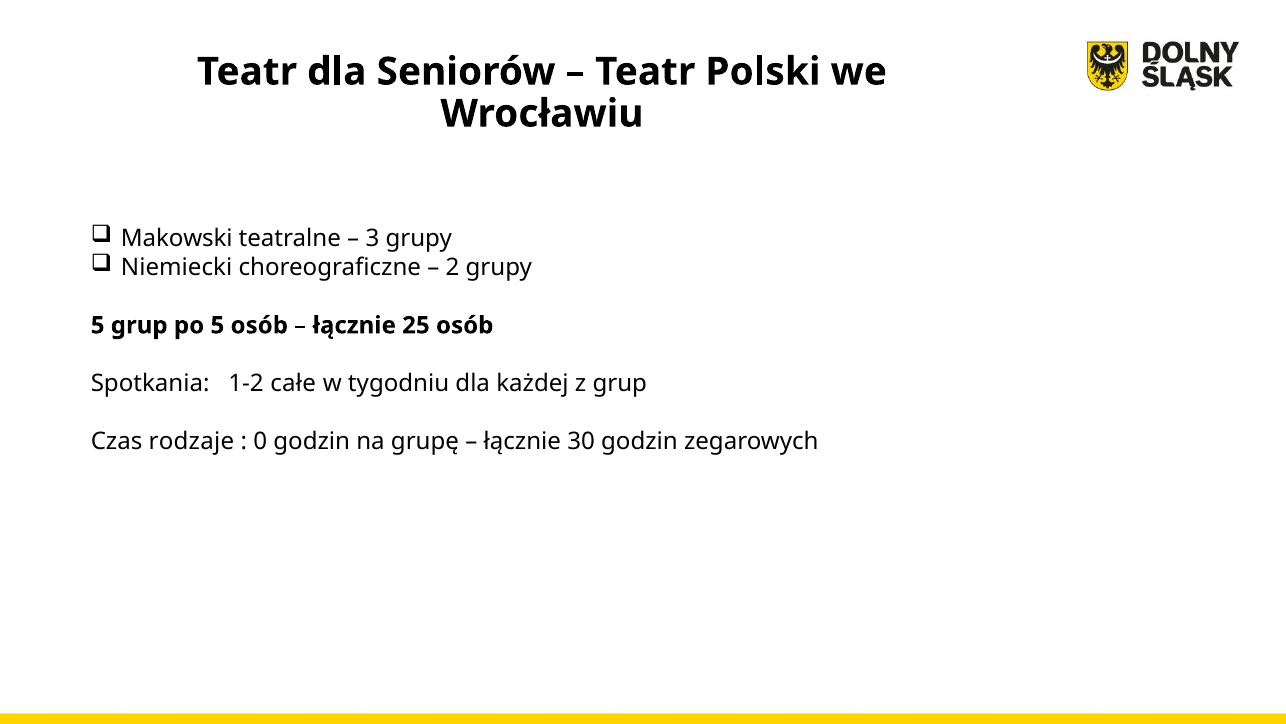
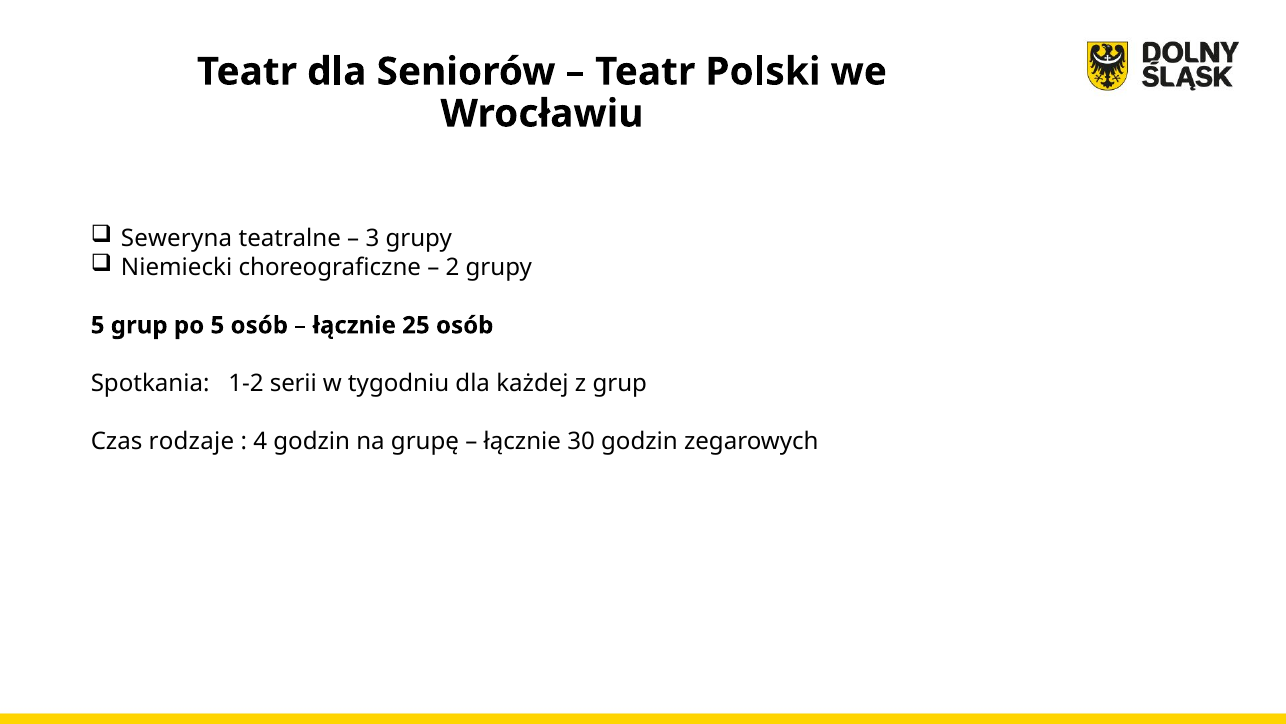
Makowski: Makowski -> Seweryna
całe: całe -> serii
0: 0 -> 4
